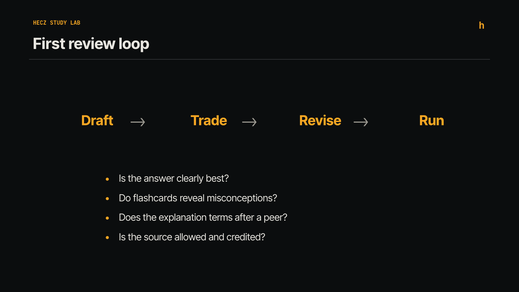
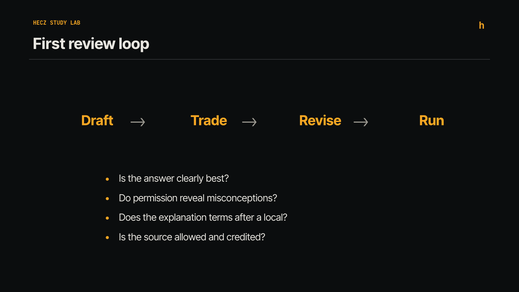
flashcards: flashcards -> permission
peer: peer -> local
